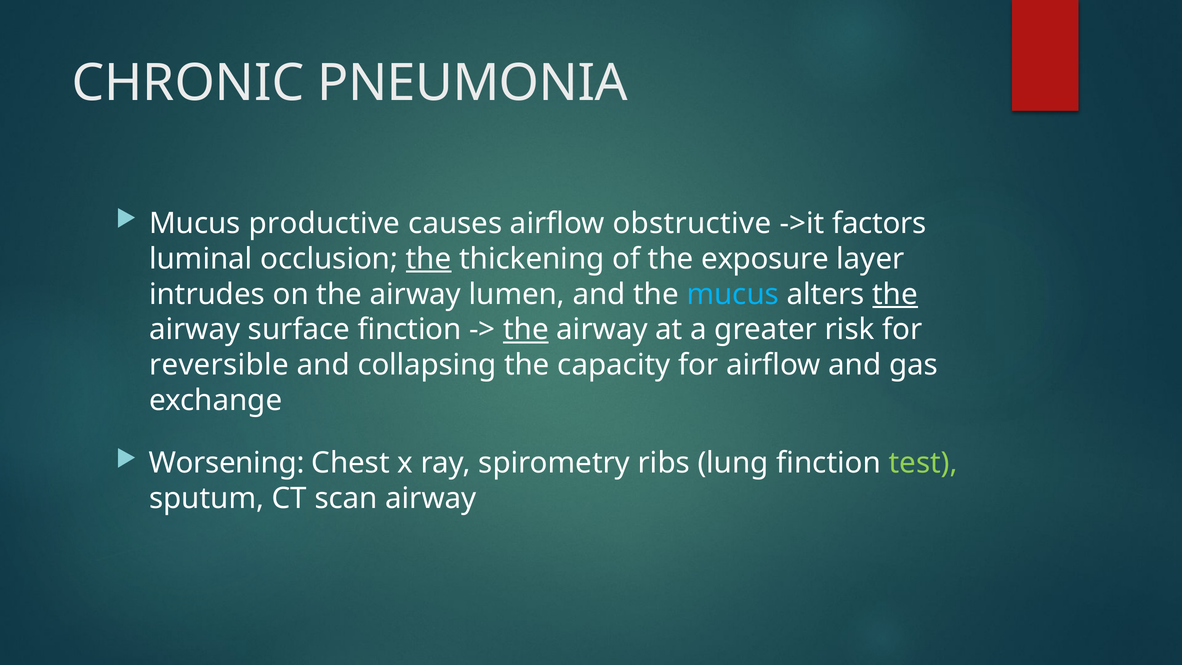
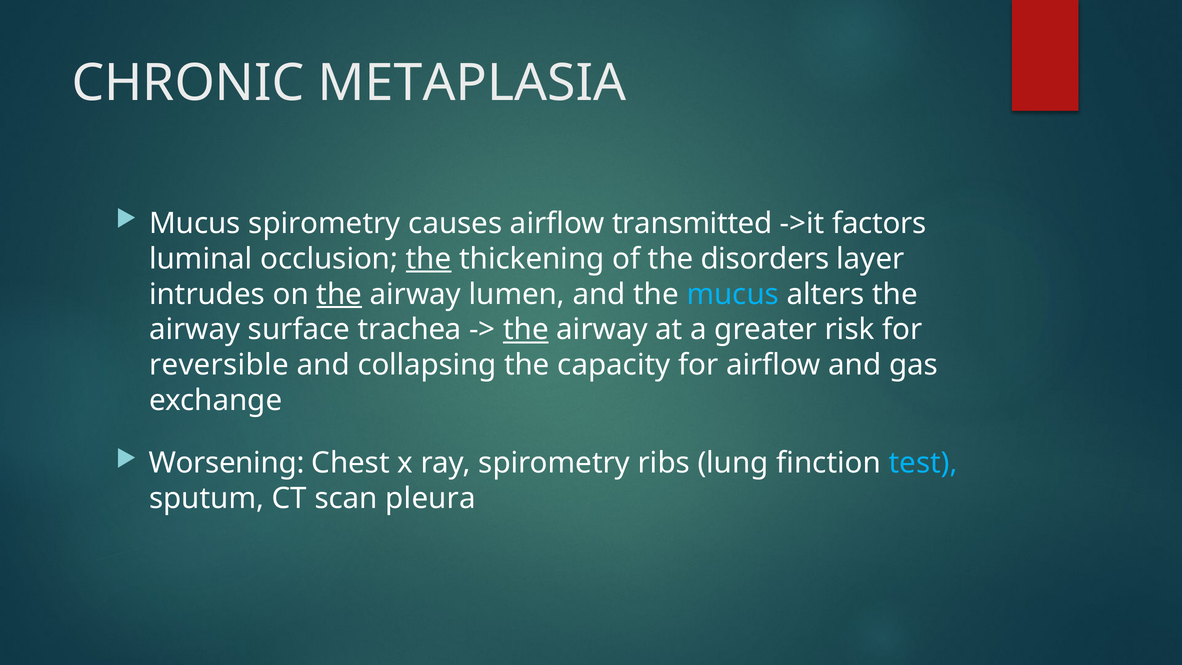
PNEUMONIA: PNEUMONIA -> METAPLASIA
Mucus productive: productive -> spirometry
obstructive: obstructive -> transmitted
exposure: exposure -> disorders
the at (339, 294) underline: none -> present
the at (895, 294) underline: present -> none
surface finction: finction -> trachea
test colour: light green -> light blue
scan airway: airway -> pleura
